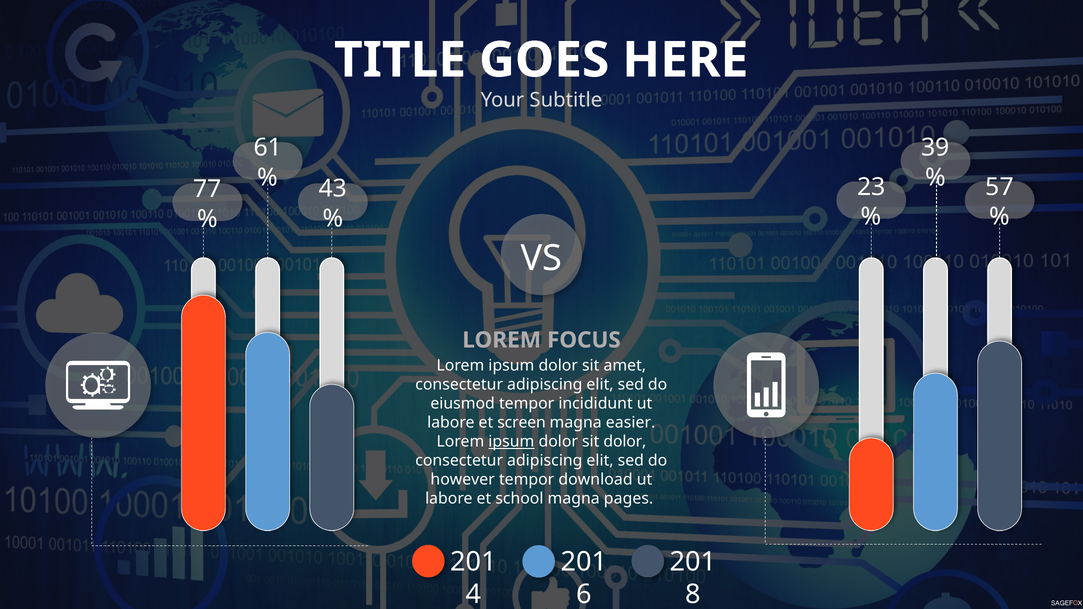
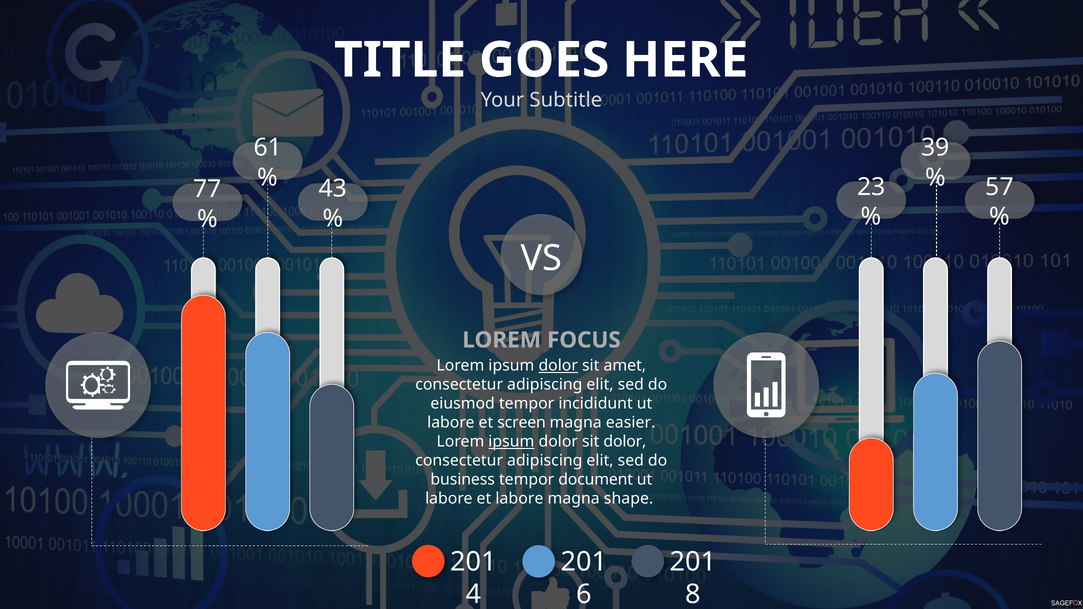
dolor at (558, 366) underline: none -> present
however: however -> business
download: download -> document
et school: school -> labore
pages: pages -> shape
